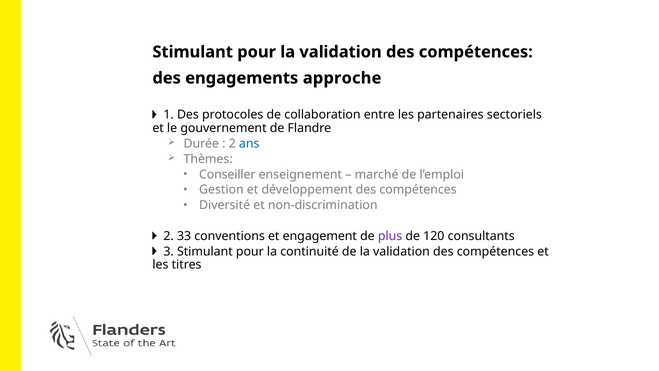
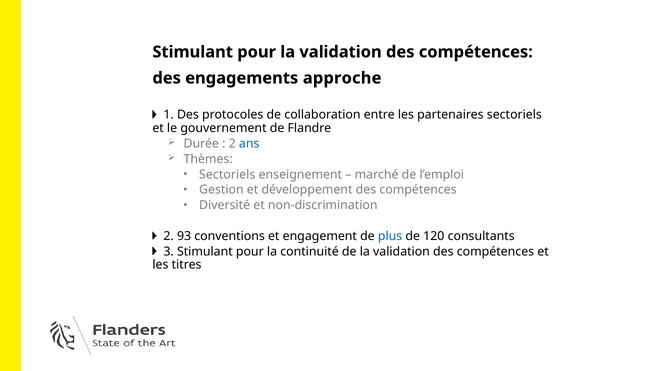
Conseiller at (227, 174): Conseiller -> Sectoriels
33: 33 -> 93
plus colour: purple -> blue
